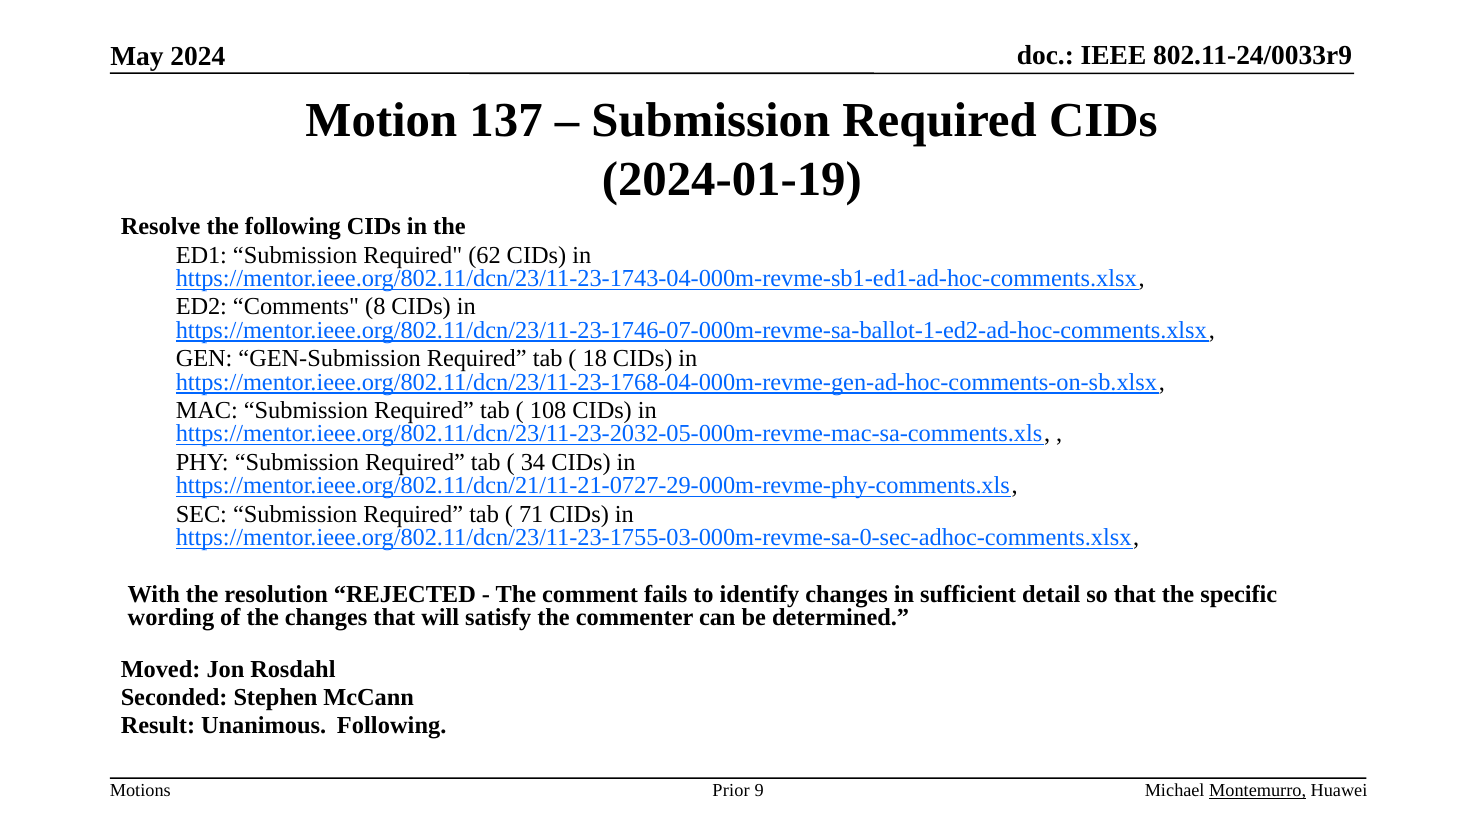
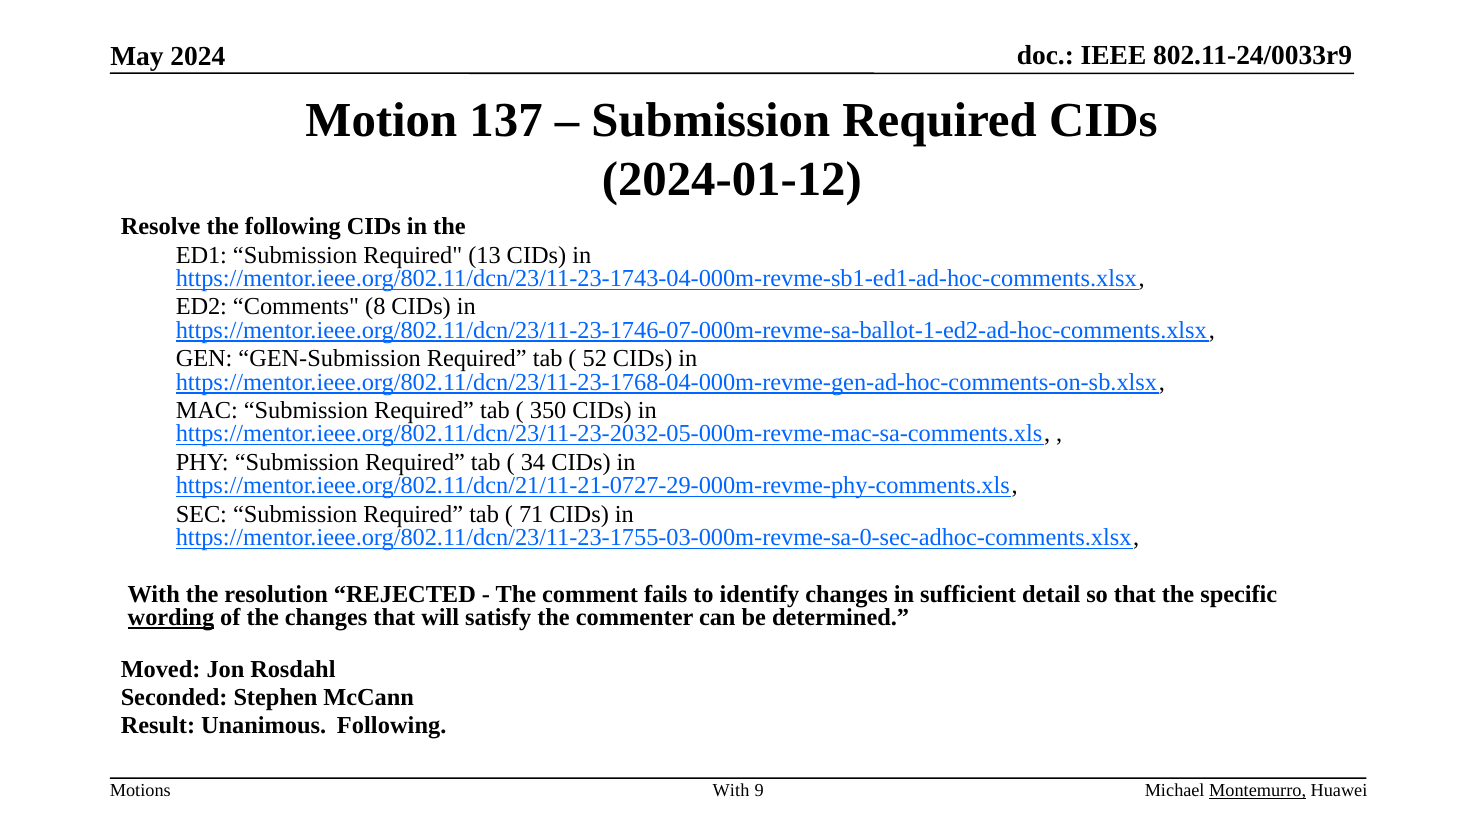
2024-01-19: 2024-01-19 -> 2024-01-12
62: 62 -> 13
18: 18 -> 52
108: 108 -> 350
wording underline: none -> present
Prior at (731, 790): Prior -> With
